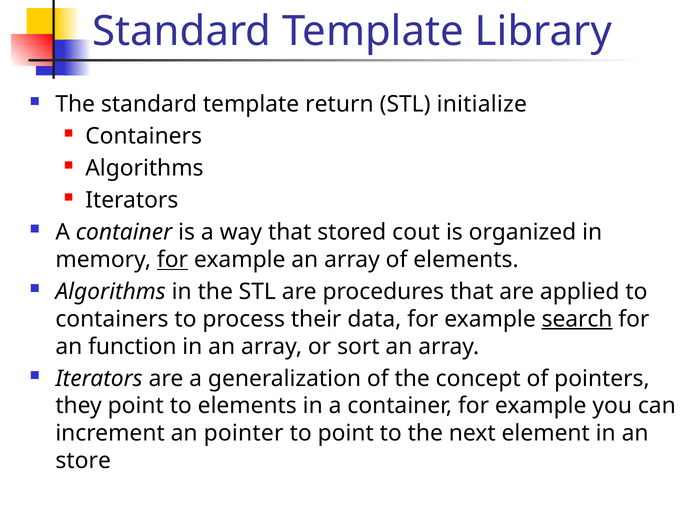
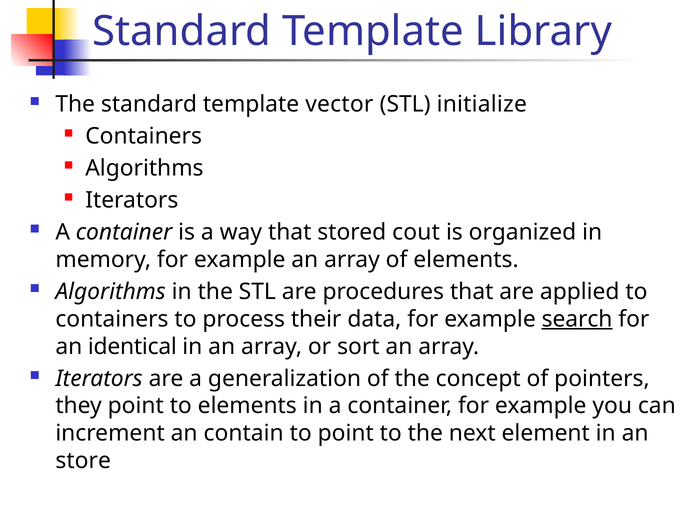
return: return -> vector
for at (172, 260) underline: present -> none
function: function -> identical
pointer: pointer -> contain
